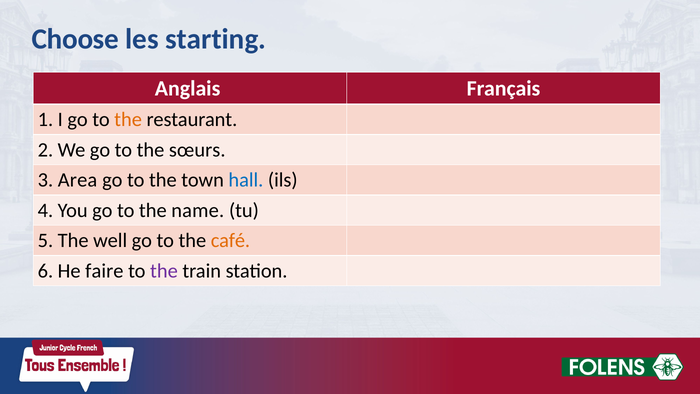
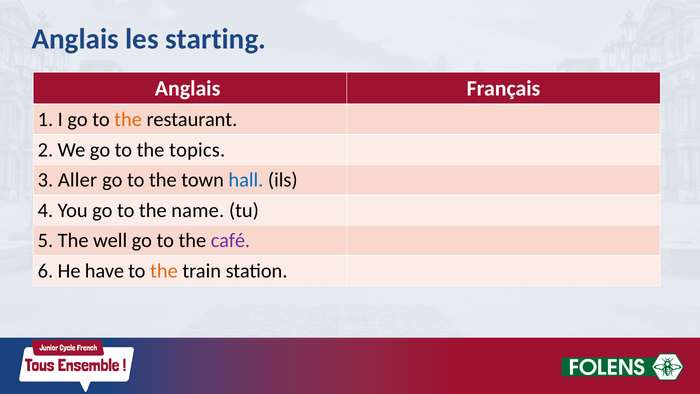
Choose at (75, 39): Choose -> Anglais
sœurs: sœurs -> topics
Area: Area -> Aller
café colour: orange -> purple
faire: faire -> have
the at (164, 271) colour: purple -> orange
